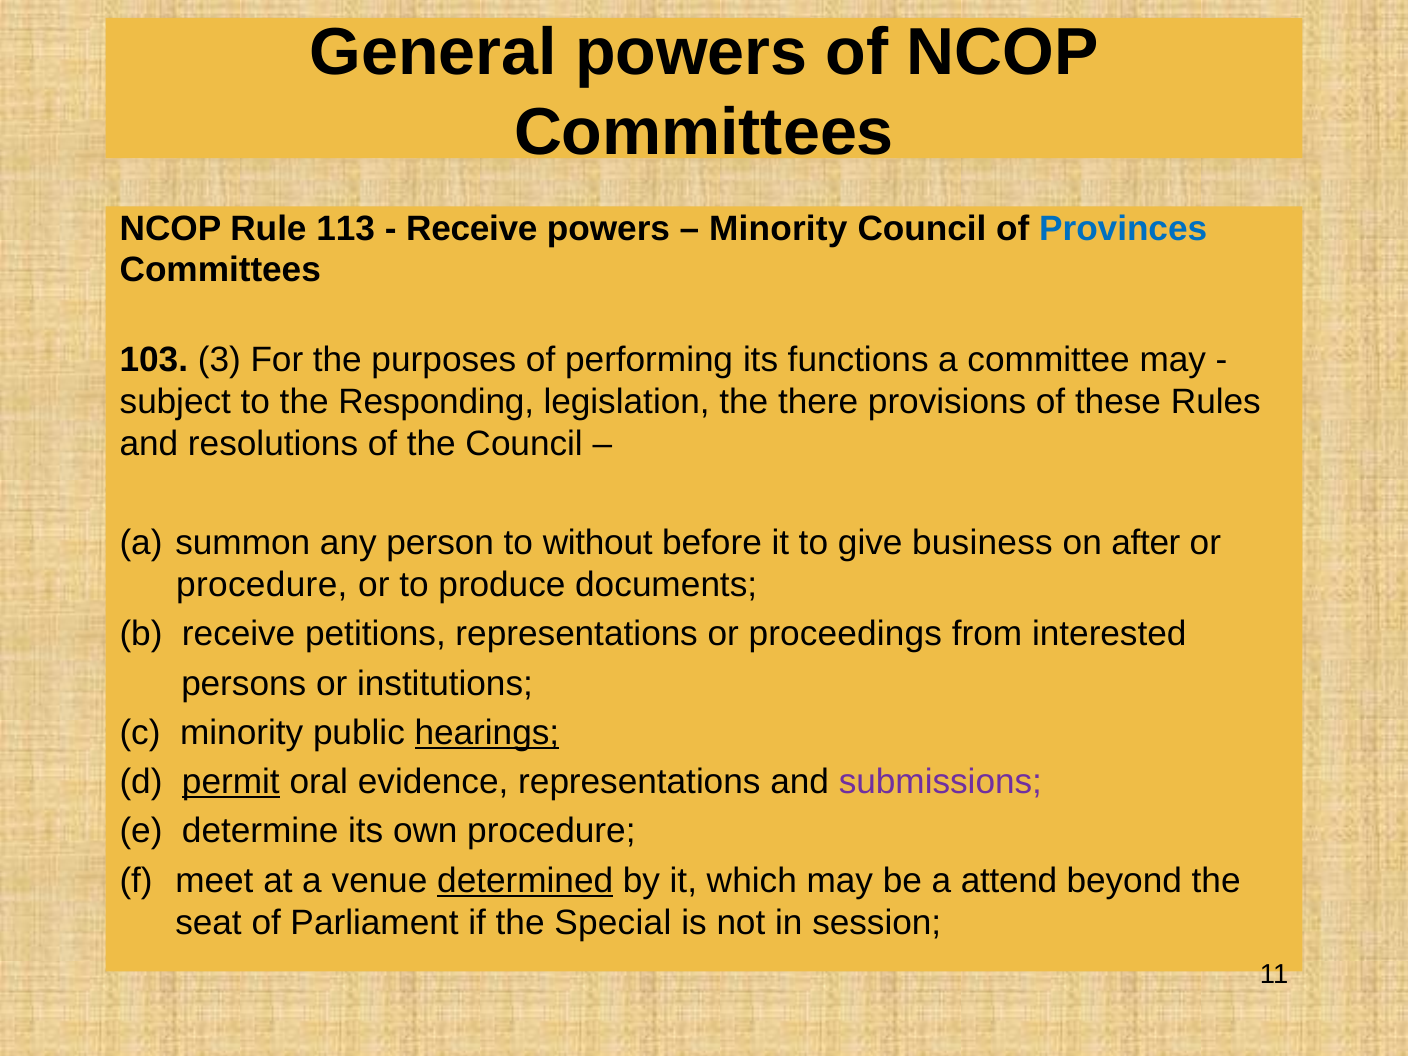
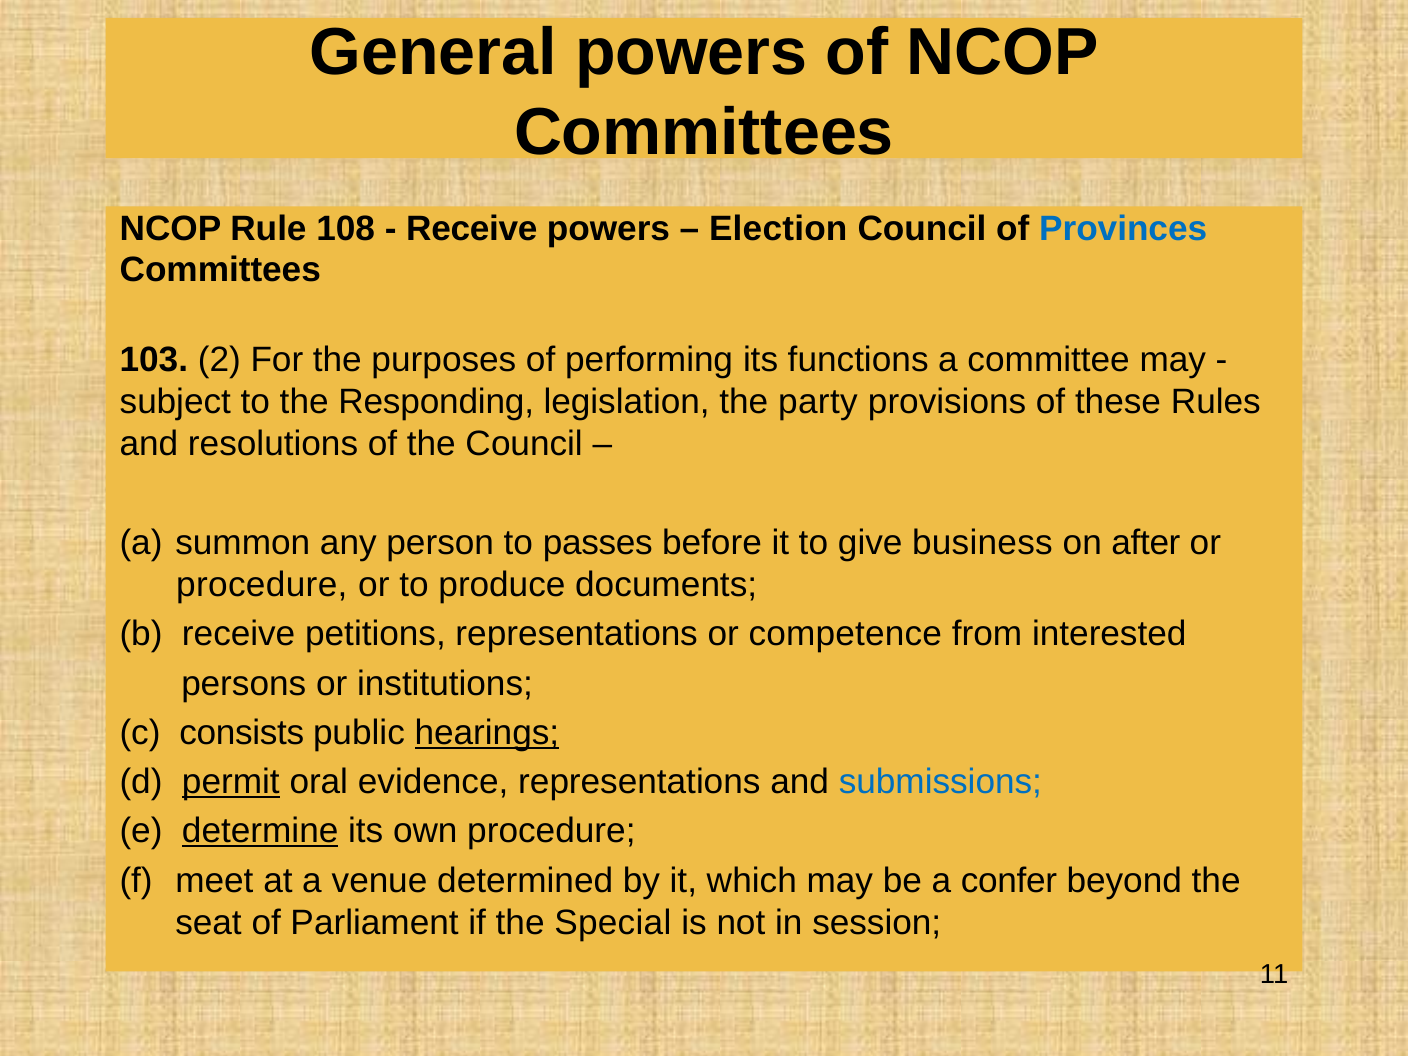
113: 113 -> 108
Minority at (778, 229): Minority -> Election
3: 3 -> 2
there: there -> party
without: without -> passes
proceedings: proceedings -> competence
c minority: minority -> consists
submissions colour: purple -> blue
determine underline: none -> present
determined underline: present -> none
attend: attend -> confer
